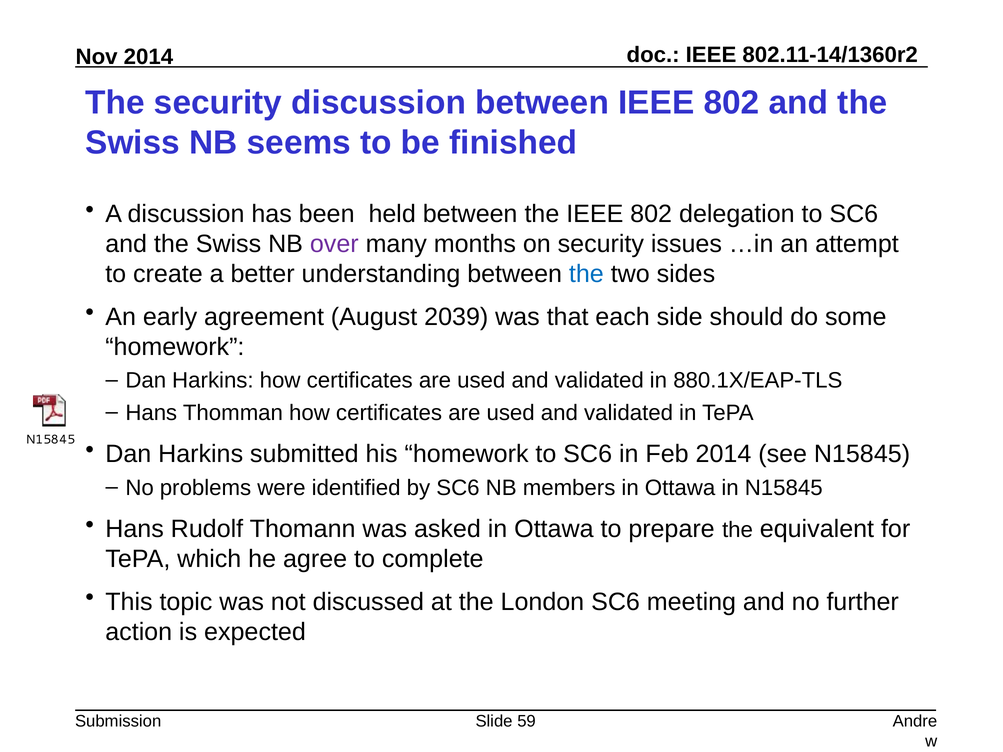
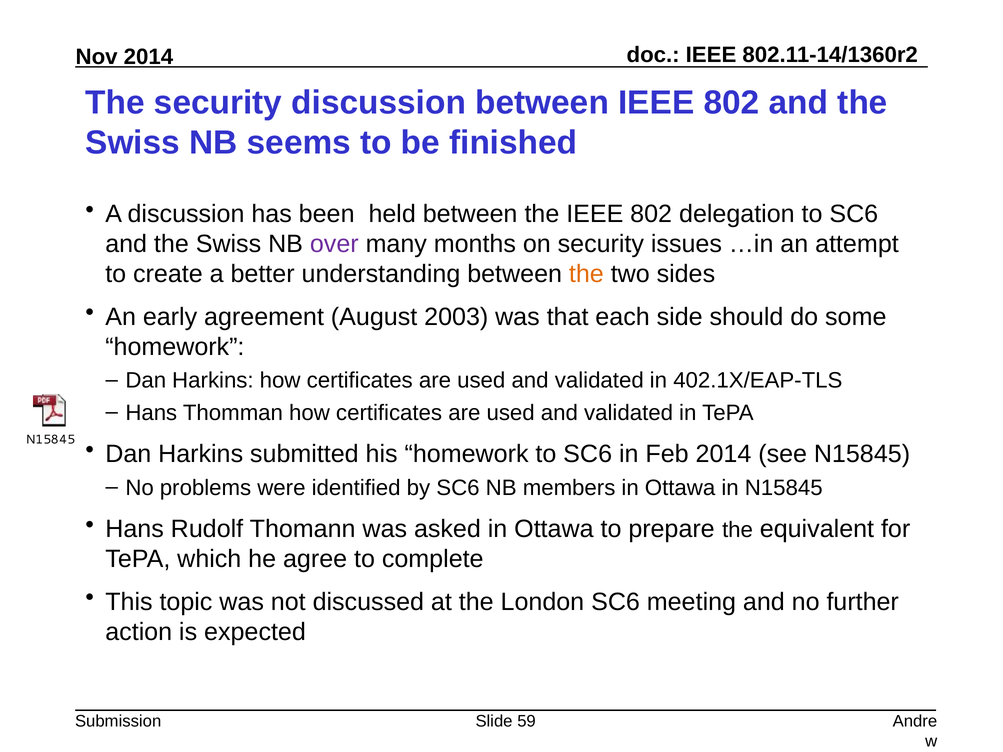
the at (586, 274) colour: blue -> orange
2039: 2039 -> 2003
880.1X/EAP-TLS: 880.1X/EAP-TLS -> 402.1X/EAP-TLS
